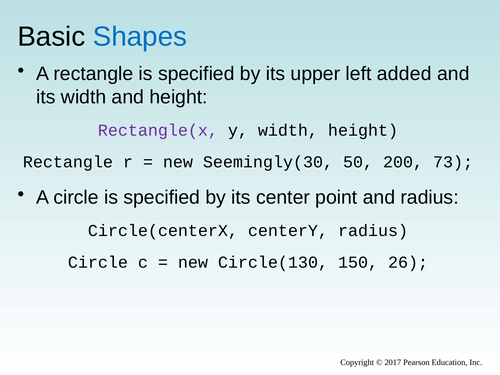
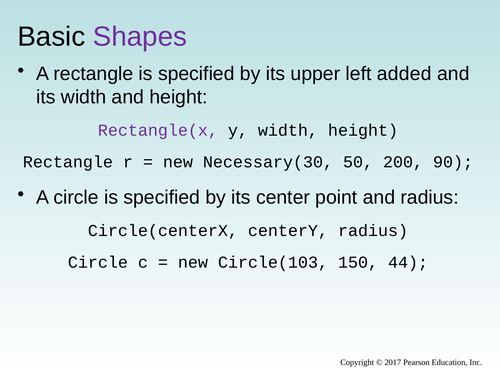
Shapes colour: blue -> purple
Seemingly(30: Seemingly(30 -> Necessary(30
73: 73 -> 90
Circle(130: Circle(130 -> Circle(103
26: 26 -> 44
